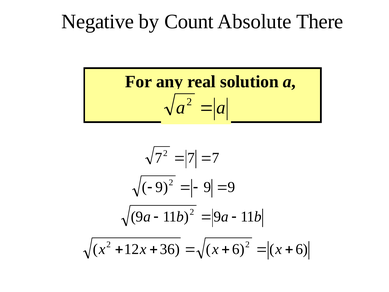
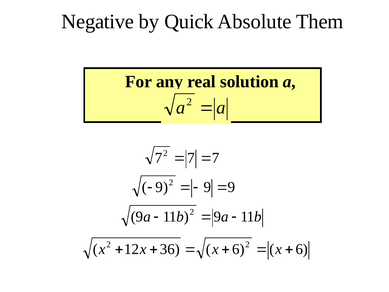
Count: Count -> Quick
There: There -> Them
